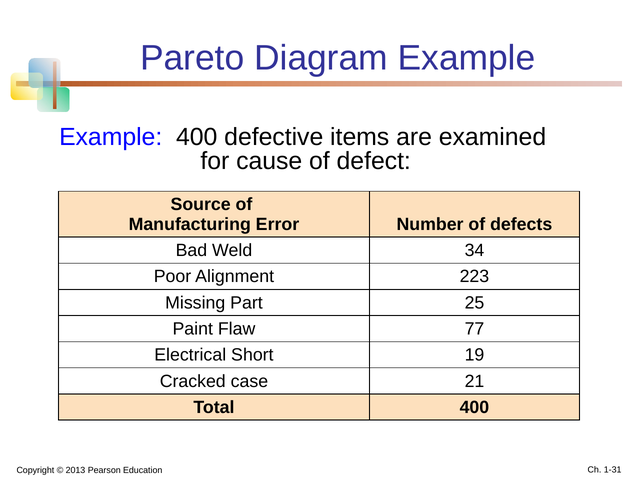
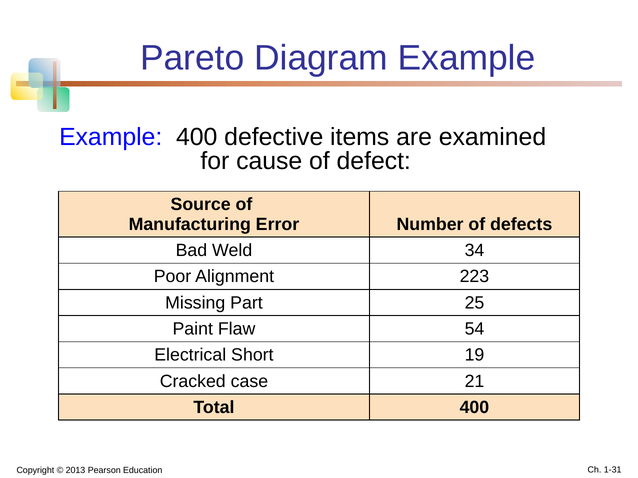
77: 77 -> 54
